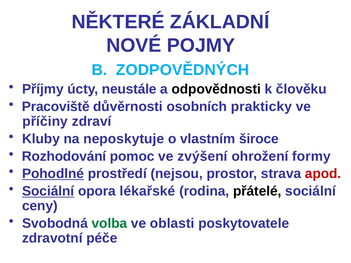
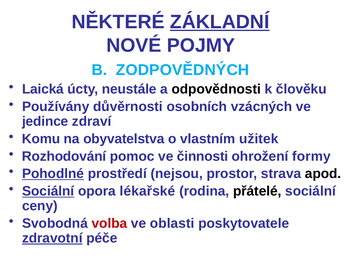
ZÁKLADNÍ underline: none -> present
Příjmy: Příjmy -> Laická
Pracoviště: Pracoviště -> Používány
prakticky: prakticky -> vzácných
příčiny: příčiny -> jedince
Kluby: Kluby -> Komu
neposkytuje: neposkytuje -> obyvatelstva
široce: široce -> užitek
zvýšení: zvýšení -> činnosti
apod colour: red -> black
volba colour: green -> red
zdravotní underline: none -> present
